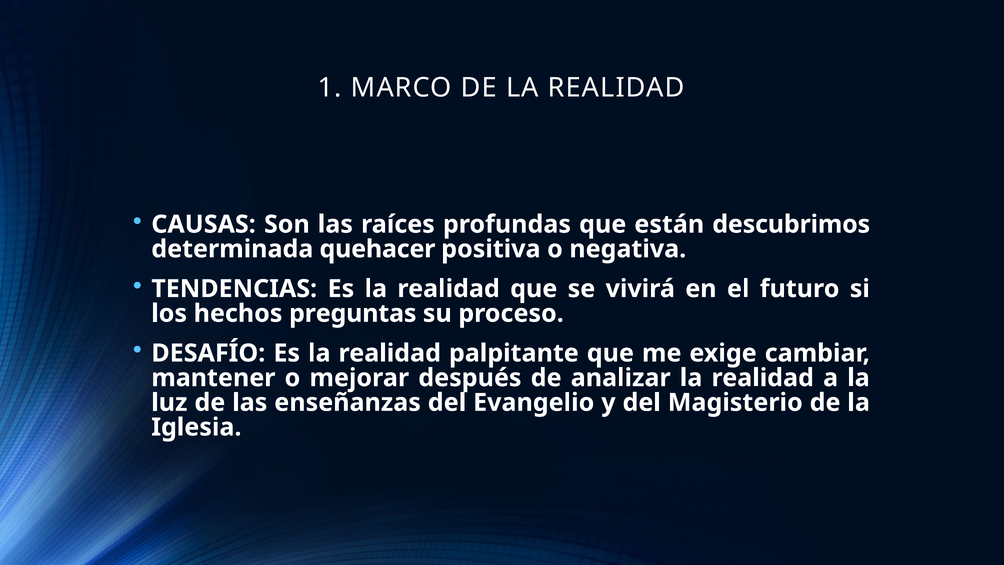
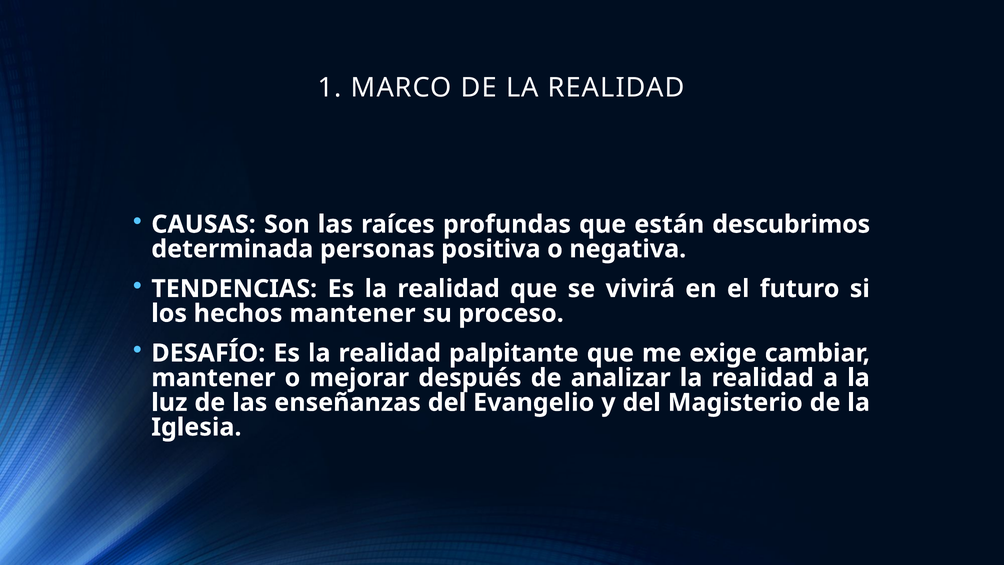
quehacer: quehacer -> personas
hechos preguntas: preguntas -> mantener
